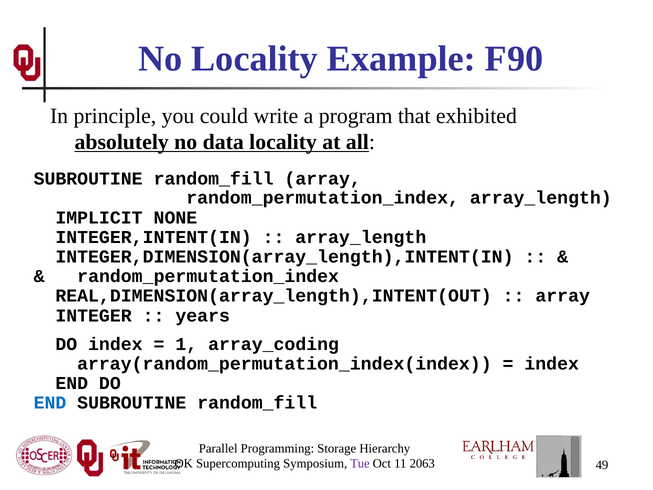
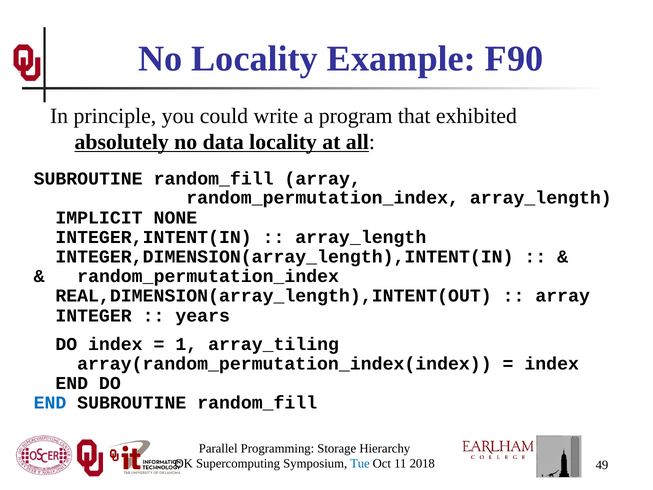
array_coding: array_coding -> array_tiling
Tue colour: purple -> blue
2063: 2063 -> 2018
